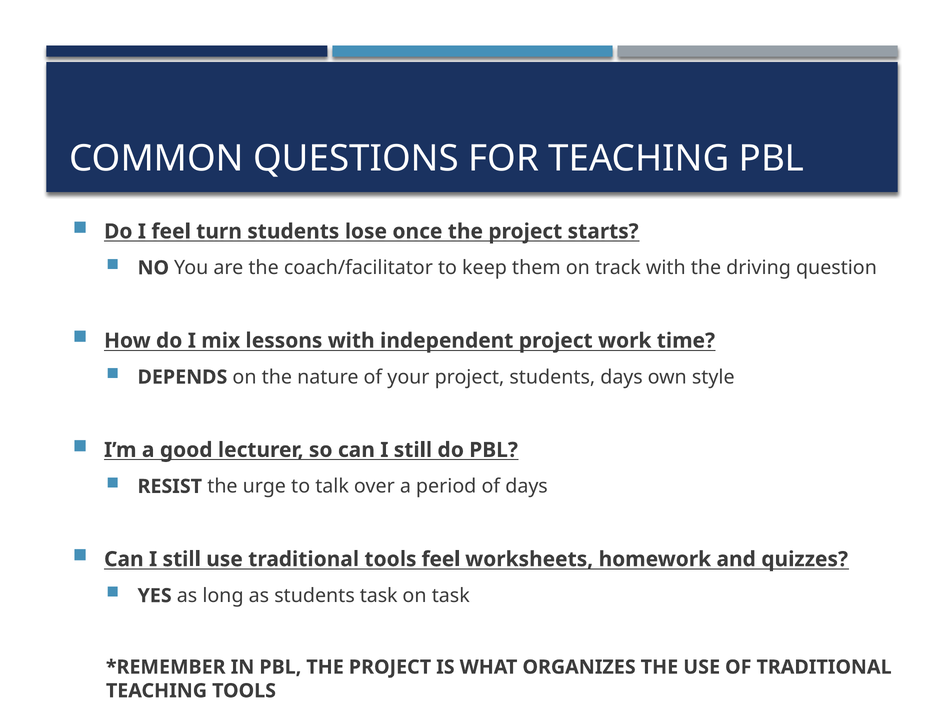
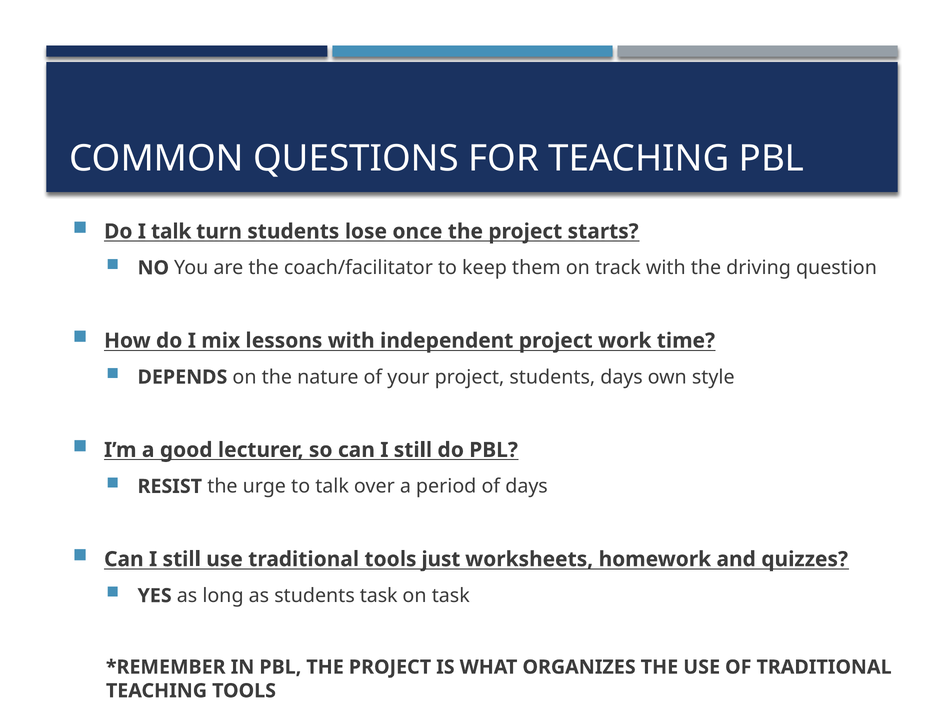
I feel: feel -> talk
tools feel: feel -> just
